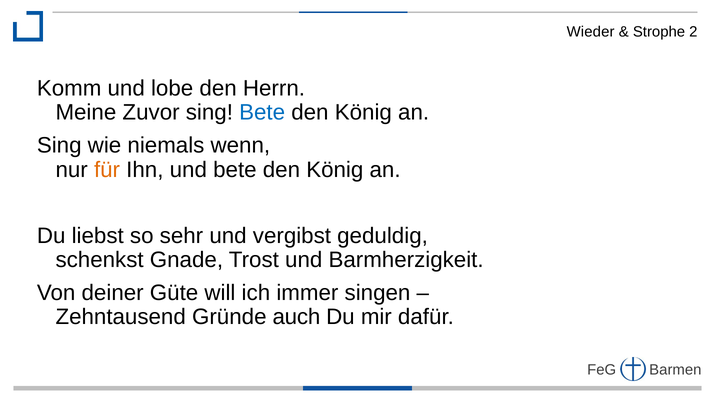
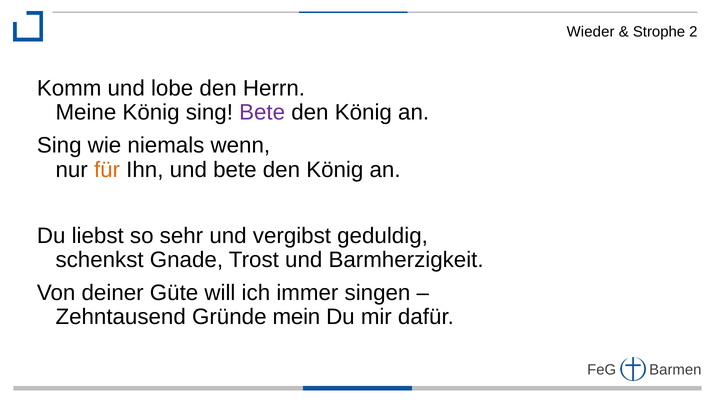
Meine Zuvor: Zuvor -> König
Bete at (262, 113) colour: blue -> purple
auch: auch -> mein
